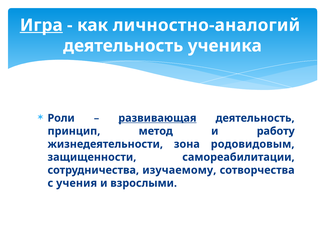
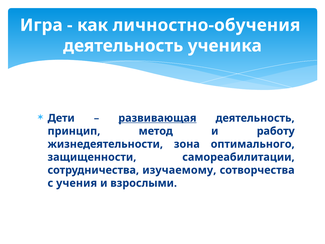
Игра underline: present -> none
личностно-аналогий: личностно-аналогий -> личностно-обучения
Роли: Роли -> Дети
родовидовым: родовидовым -> оптимального
